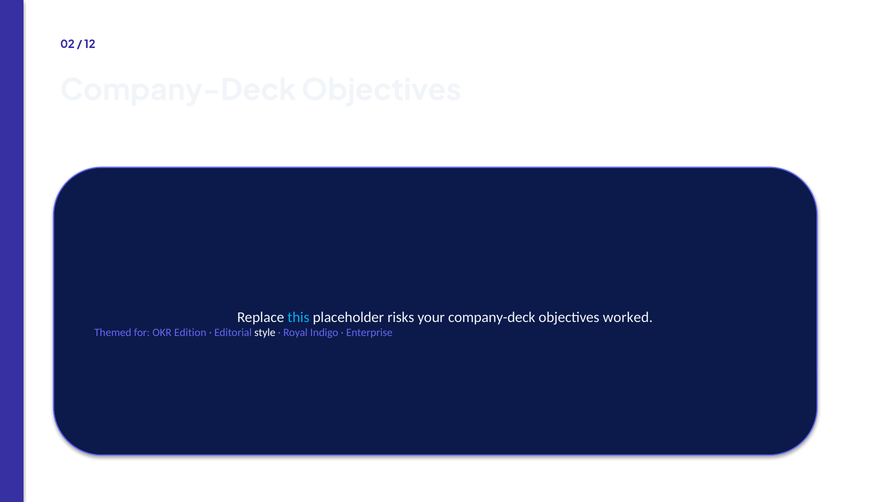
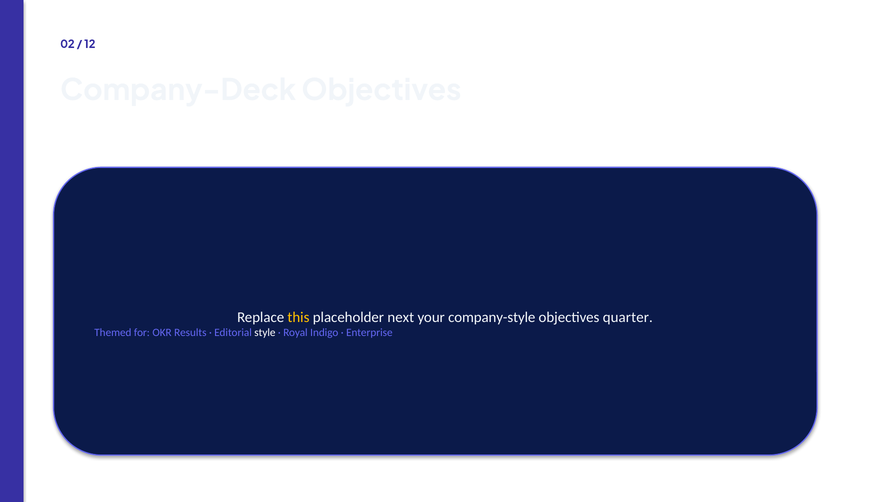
this colour: light blue -> yellow
risks: risks -> next
your company-deck: company-deck -> company-style
worked: worked -> quarter
Edition: Edition -> Results
